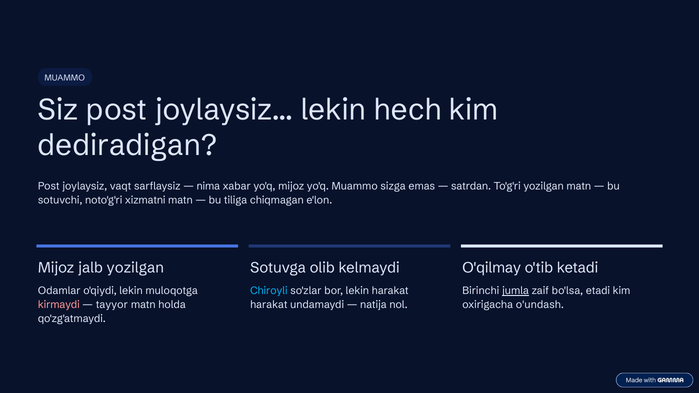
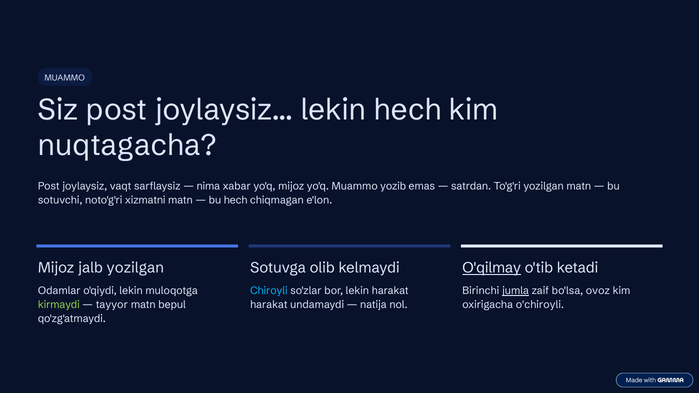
dediradigan: dediradigan -> nuqtagacha
sizga: sizga -> yozib
bu tiliga: tiliga -> hech
O'qilmay underline: none -> present
etadi: etadi -> ovoz
kirmaydi colour: pink -> light green
holda: holda -> bepul
o'undash: o'undash -> o'chiroyli
